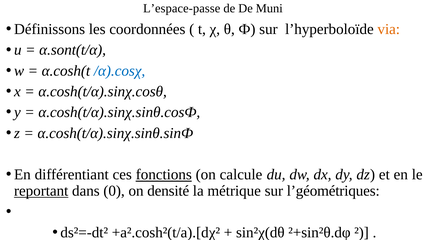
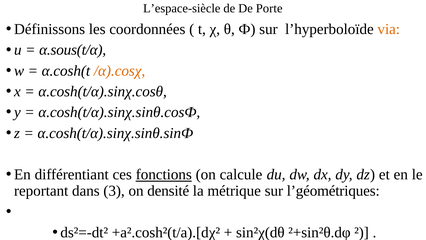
L’espace-passe: L’espace-passe -> L’espace-siècle
Muni: Muni -> Porte
α.sont(t/α: α.sont(t/α -> α.sous(t/α
/α).cosχ colour: blue -> orange
reportant underline: present -> none
0: 0 -> 3
